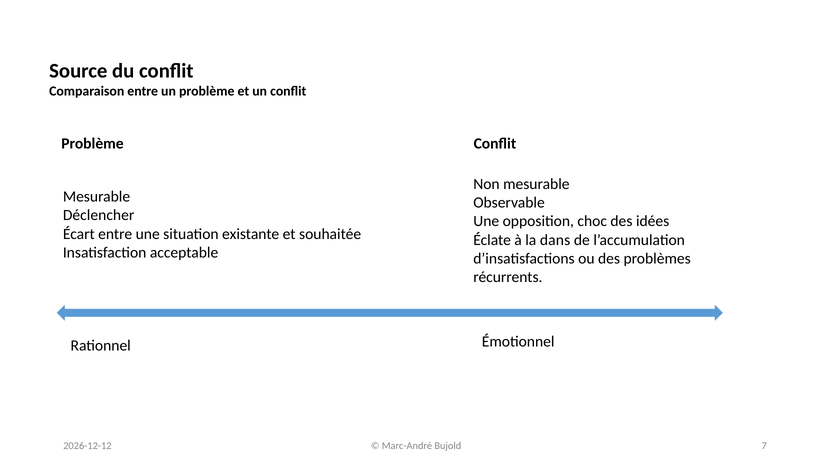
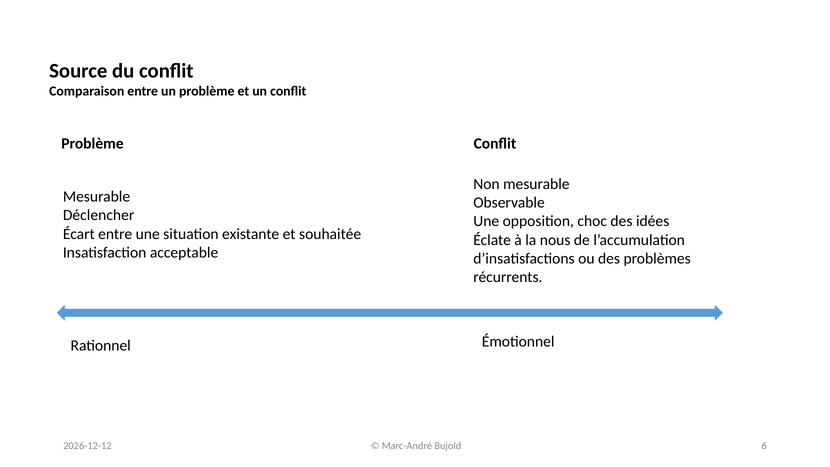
dans: dans -> nous
7: 7 -> 6
